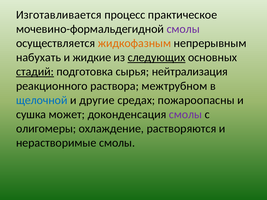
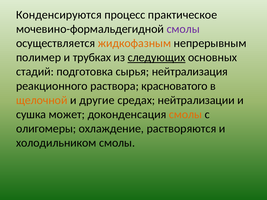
Изготавливается: Изготавливается -> Конденсируются
набухать: набухать -> полимер
жидкие: жидкие -> трубках
стадий underline: present -> none
межтрубном: межтрубном -> красноватого
щелочной colour: blue -> orange
пожароопасны: пожароопасны -> нейтрализации
смолы at (186, 114) colour: purple -> orange
нерастворимые: нерастворимые -> холодильником
